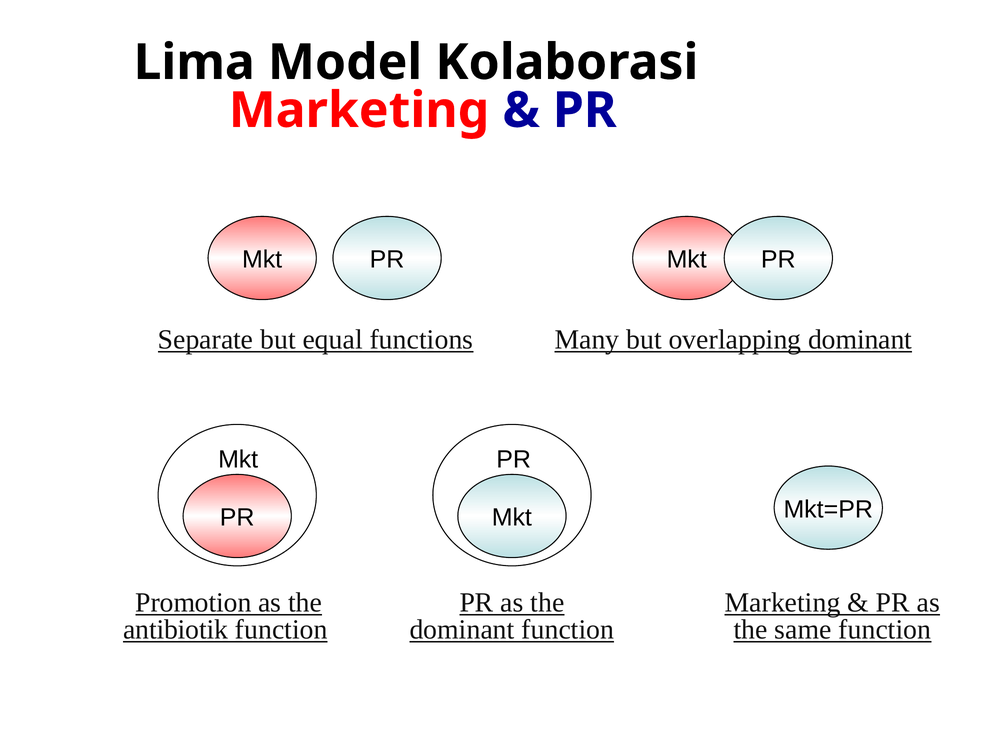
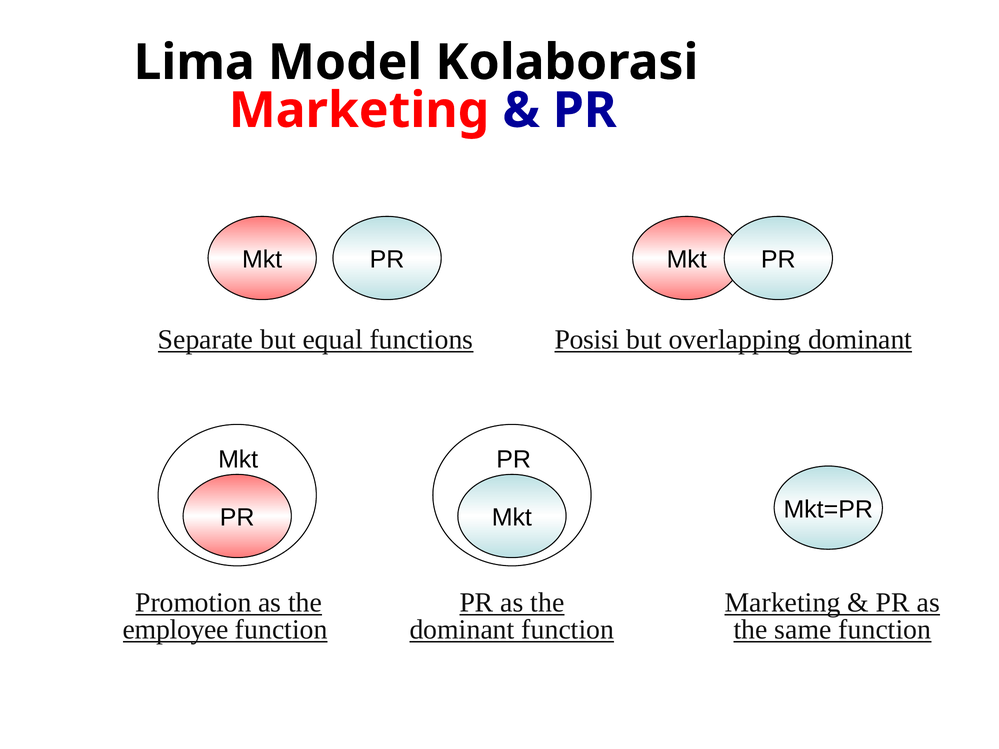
Many: Many -> Posisi
antibiotik: antibiotik -> employee
